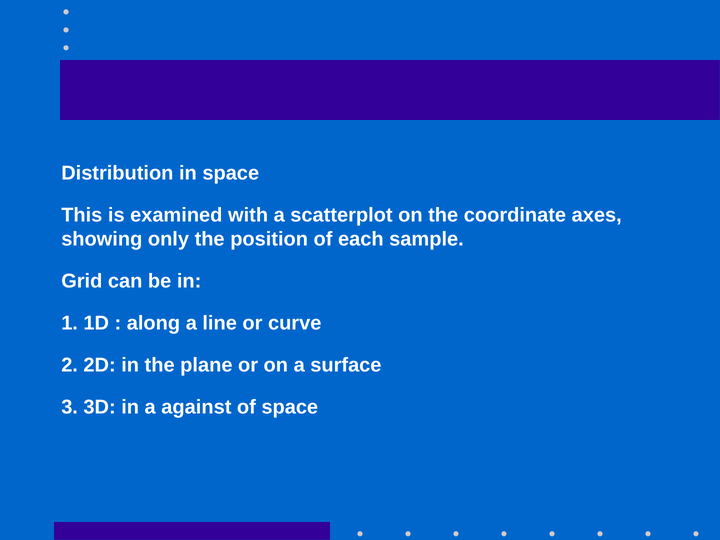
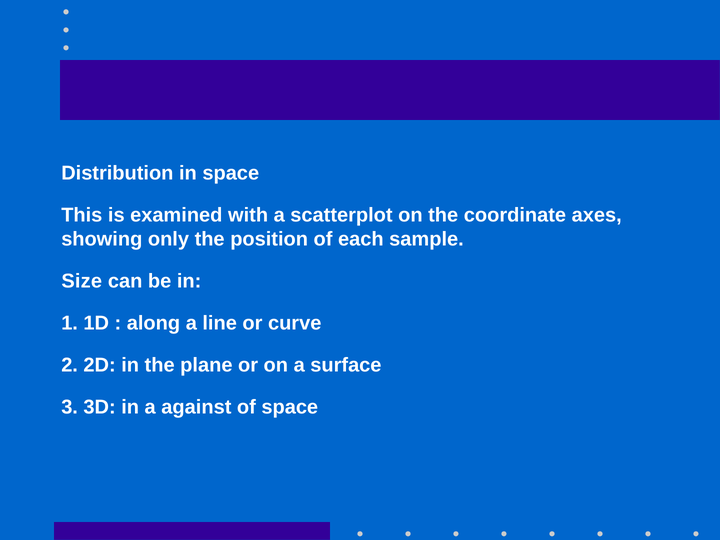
Grid: Grid -> Size
